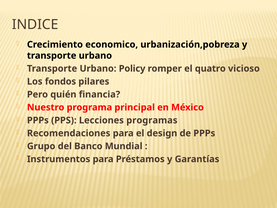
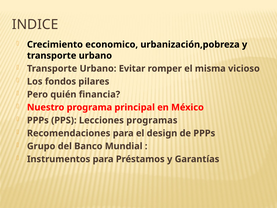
Policy: Policy -> Evitar
quatro: quatro -> misma
